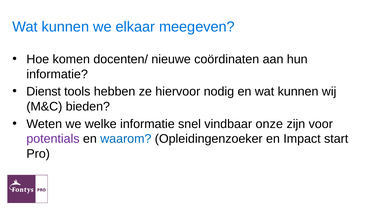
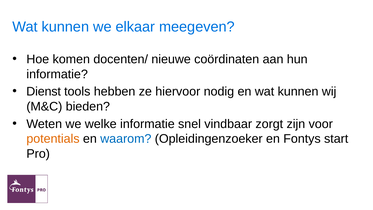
onze: onze -> zorgt
potentials colour: purple -> orange
Impact: Impact -> Fontys
